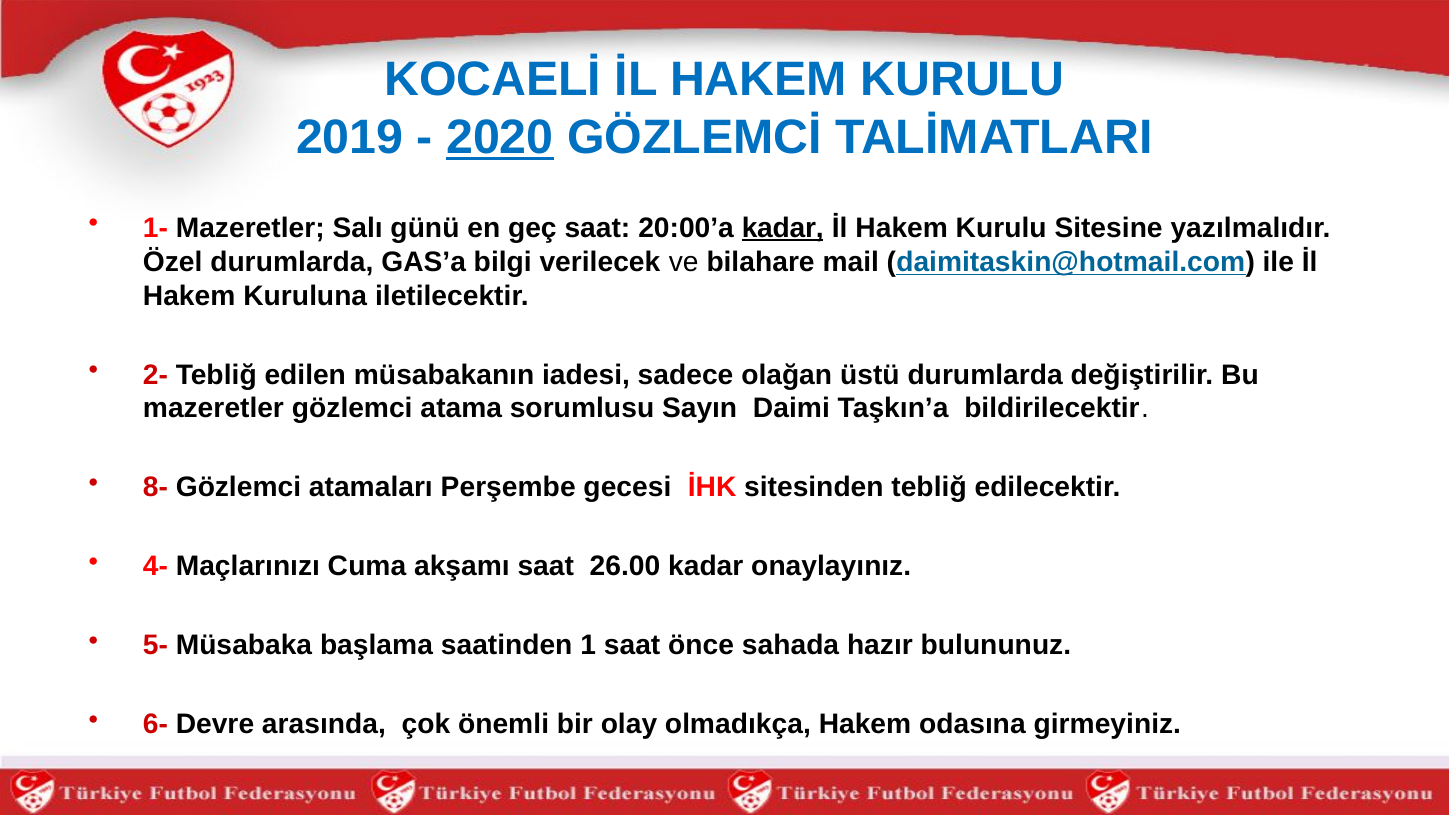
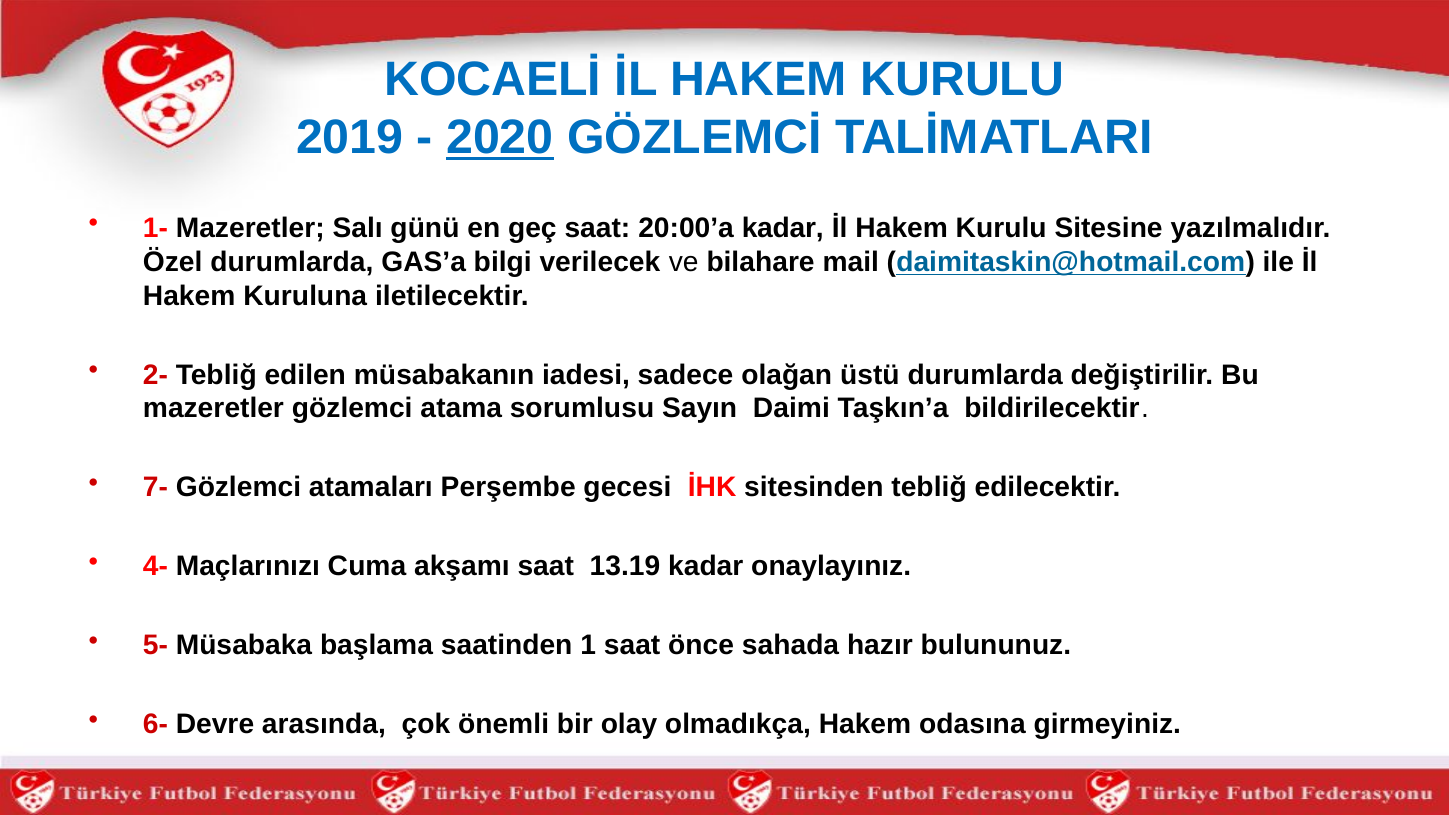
kadar at (783, 228) underline: present -> none
8-: 8- -> 7-
26.00: 26.00 -> 13.19
